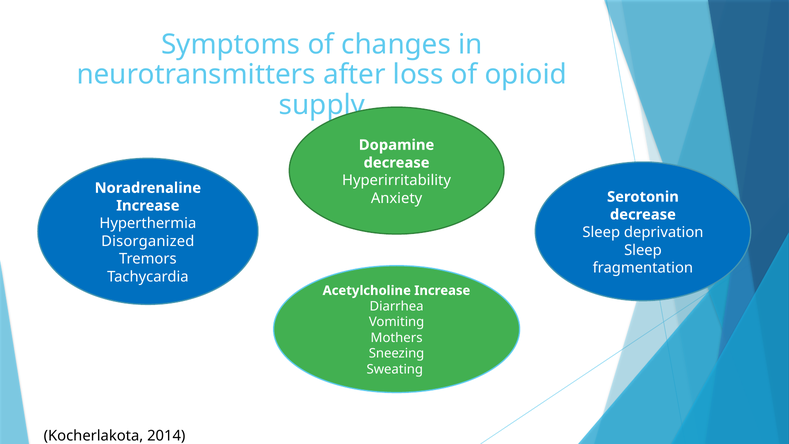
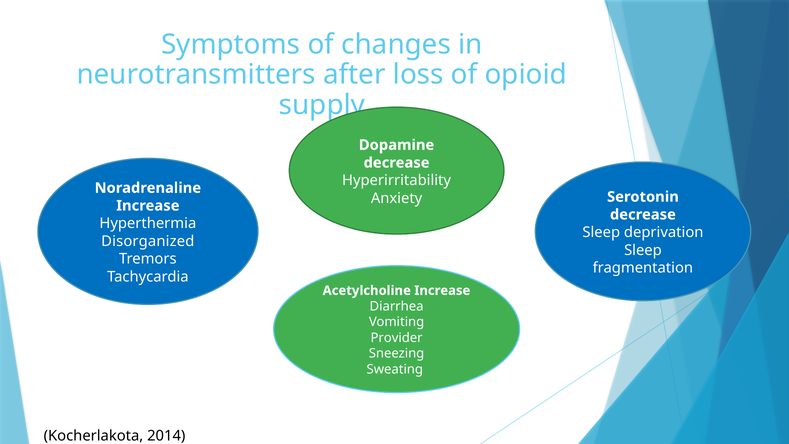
Mothers: Mothers -> Provider
